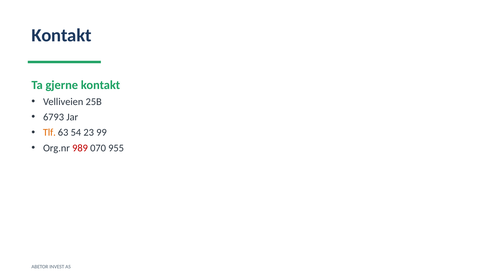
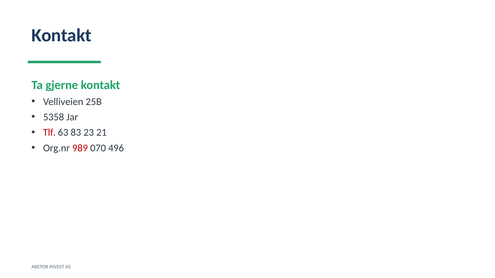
6793: 6793 -> 5358
Tlf colour: orange -> red
54: 54 -> 83
99: 99 -> 21
955: 955 -> 496
